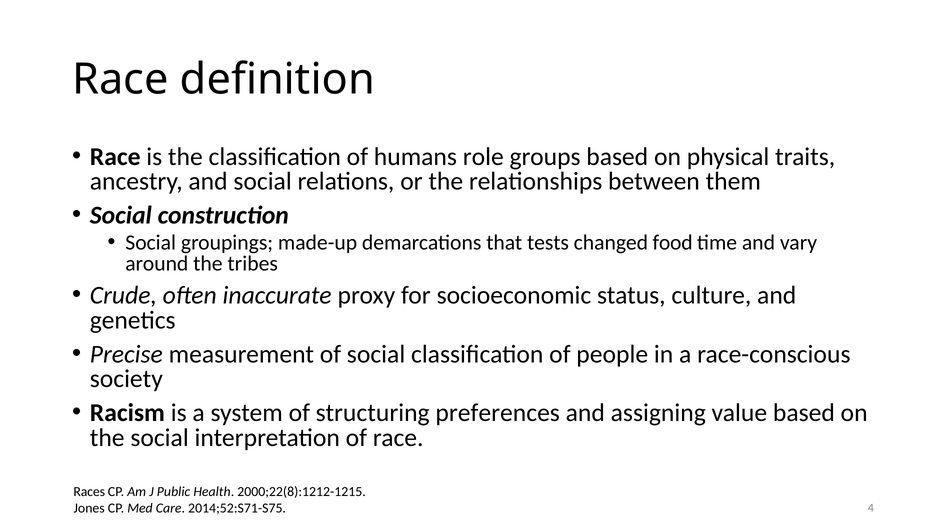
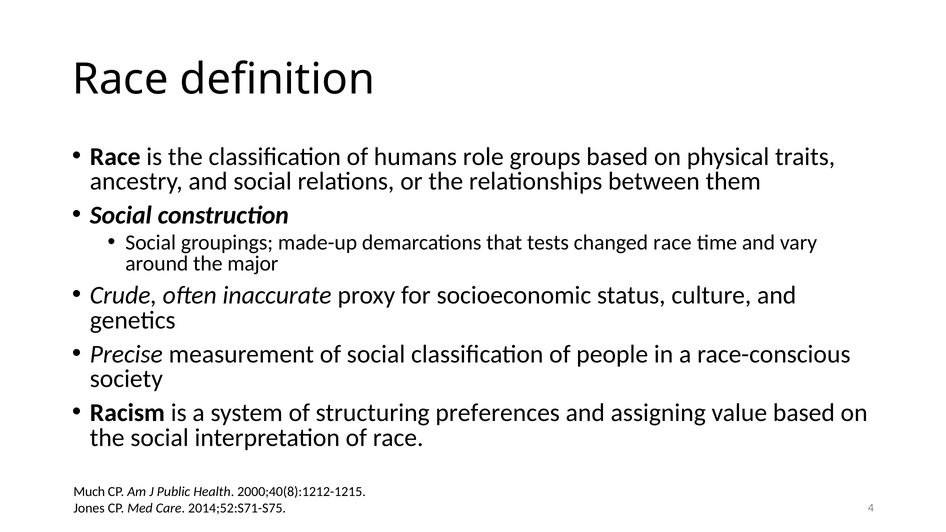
changed food: food -> race
tribes: tribes -> major
Races: Races -> Much
2000;22(8):1212-1215: 2000;22(8):1212-1215 -> 2000;40(8):1212-1215
